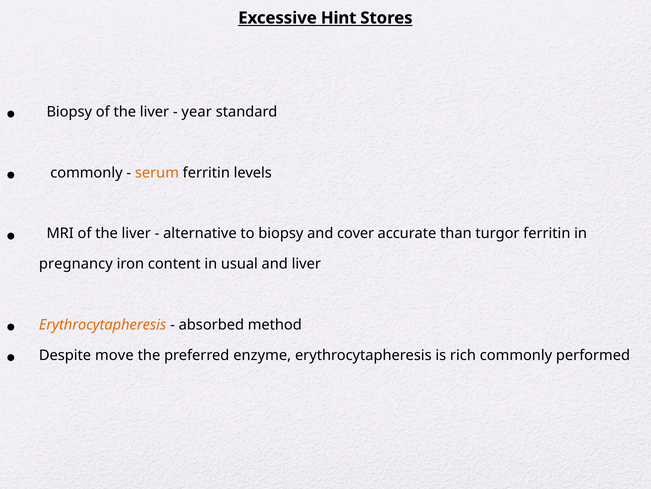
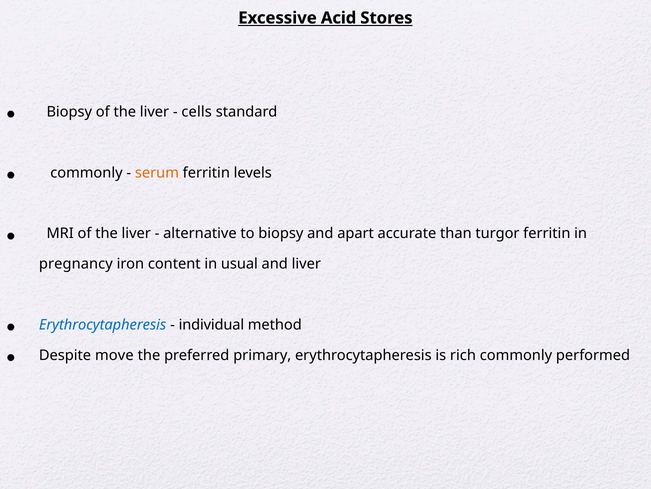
Hint: Hint -> Acid
year: year -> cells
cover: cover -> apart
Erythrocytapheresis at (103, 324) colour: orange -> blue
absorbed: absorbed -> individual
enzyme: enzyme -> primary
